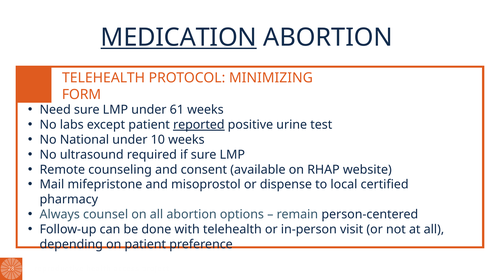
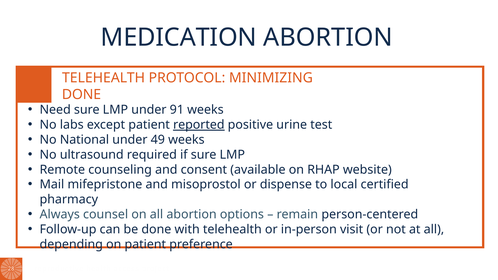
MEDICATION underline: present -> none
FORM at (81, 95): FORM -> DONE
61: 61 -> 91
10: 10 -> 49
